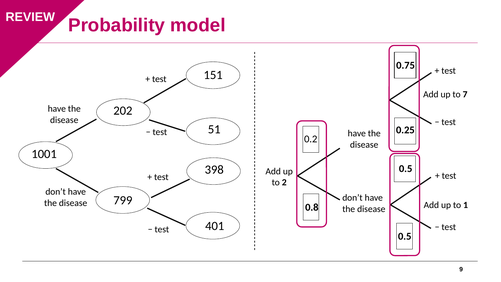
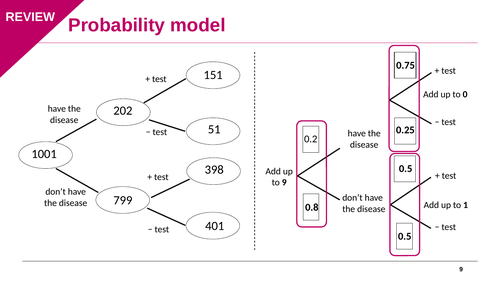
7: 7 -> 0
to 2: 2 -> 9
